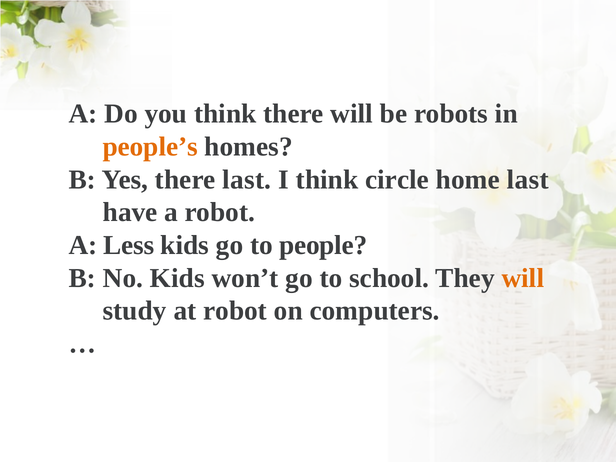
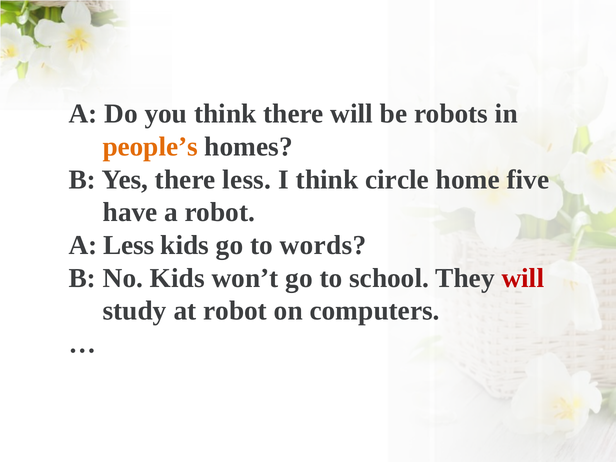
there last: last -> less
home last: last -> five
people: people -> words
will at (523, 278) colour: orange -> red
